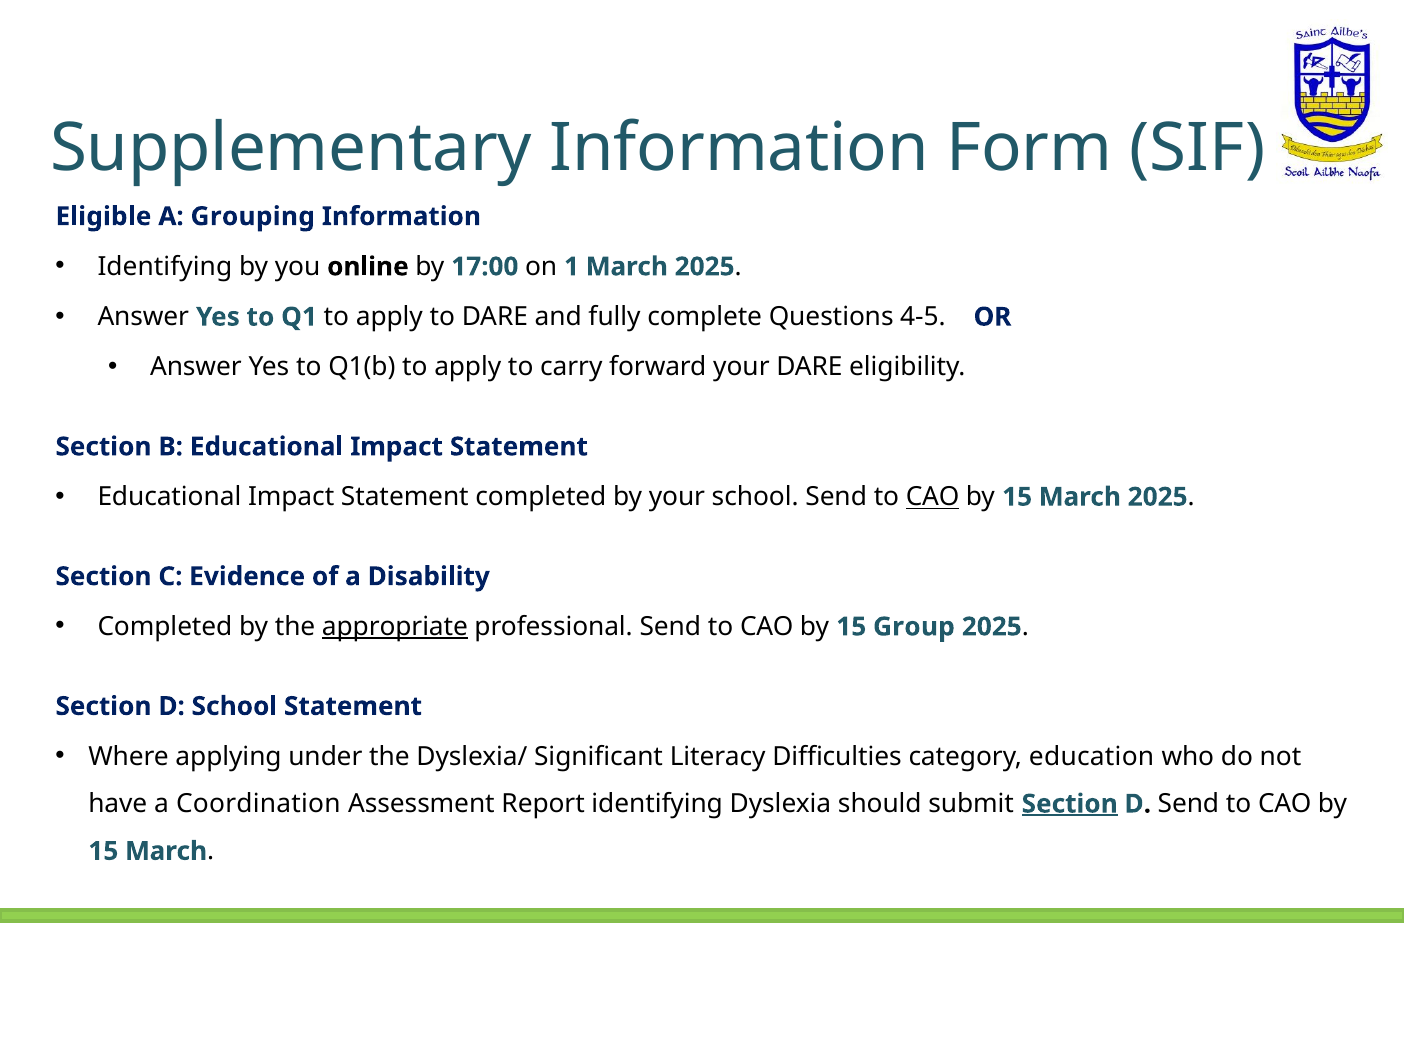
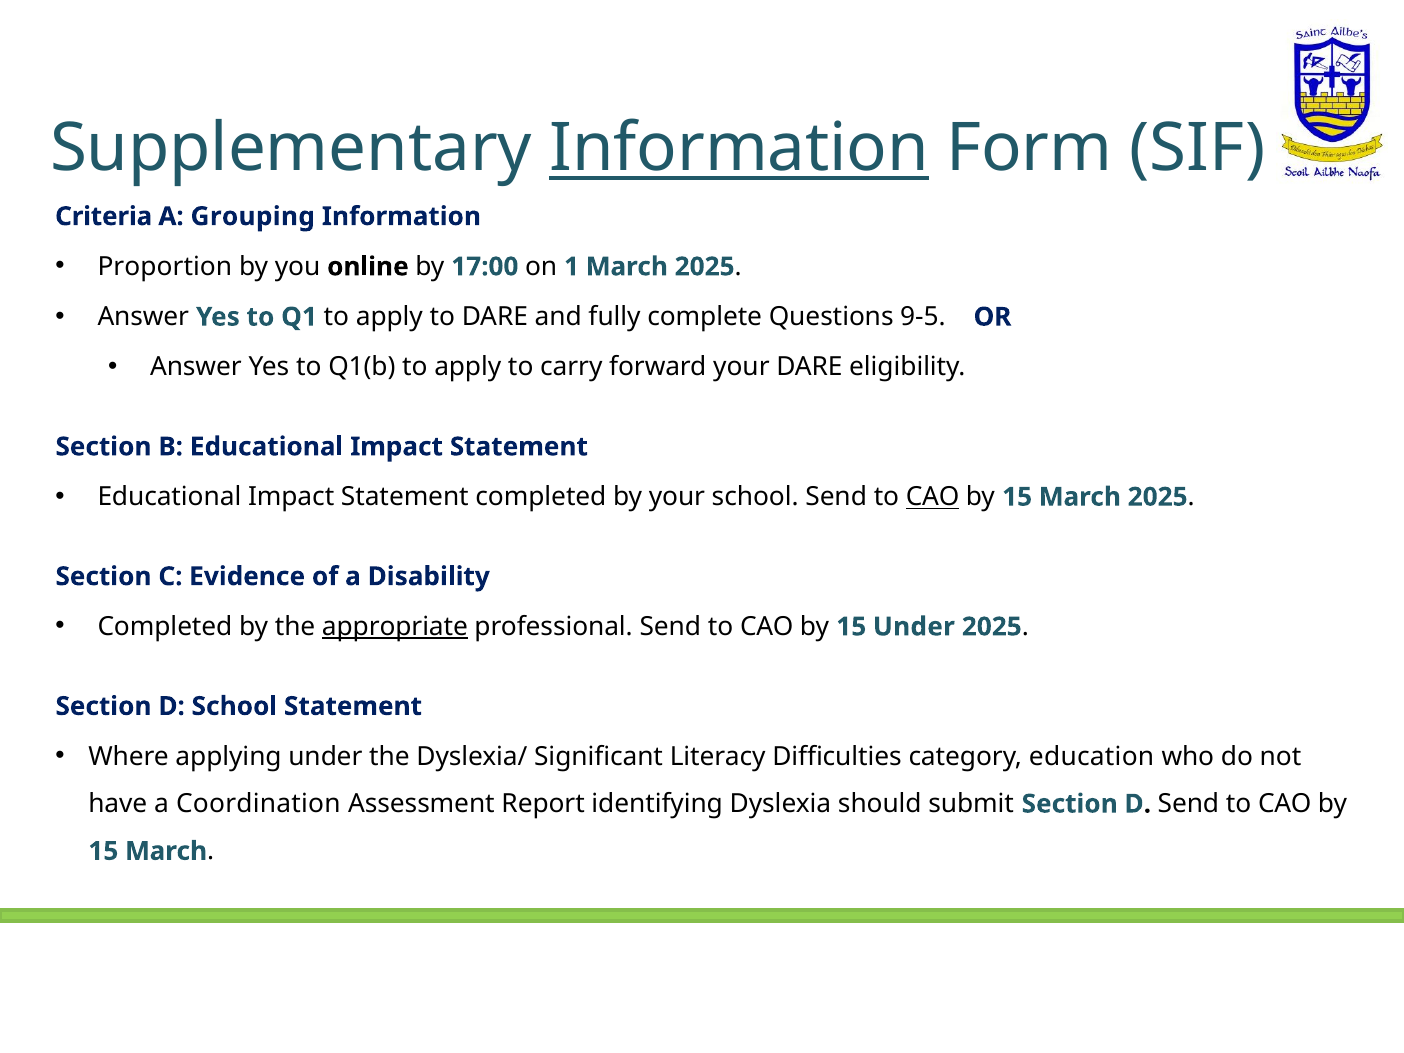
Information at (739, 149) underline: none -> present
Eligible: Eligible -> Criteria
Identifying at (165, 267): Identifying -> Proportion
4-5: 4-5 -> 9-5
15 Group: Group -> Under
Section at (1070, 804) underline: present -> none
